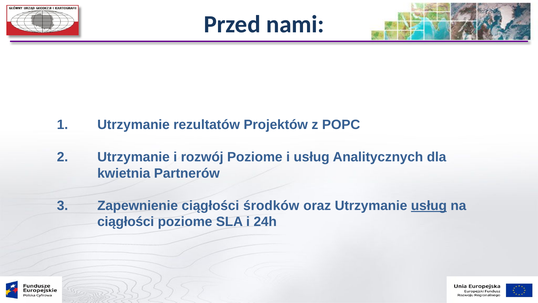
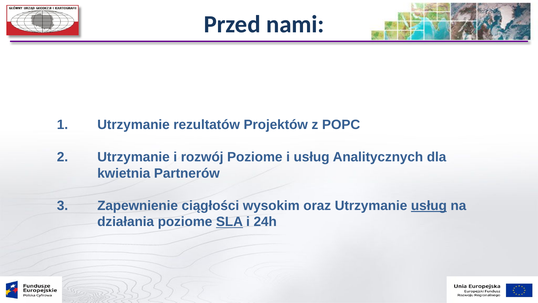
środków: środków -> wysokim
ciągłości at (126, 222): ciągłości -> działania
SLA underline: none -> present
